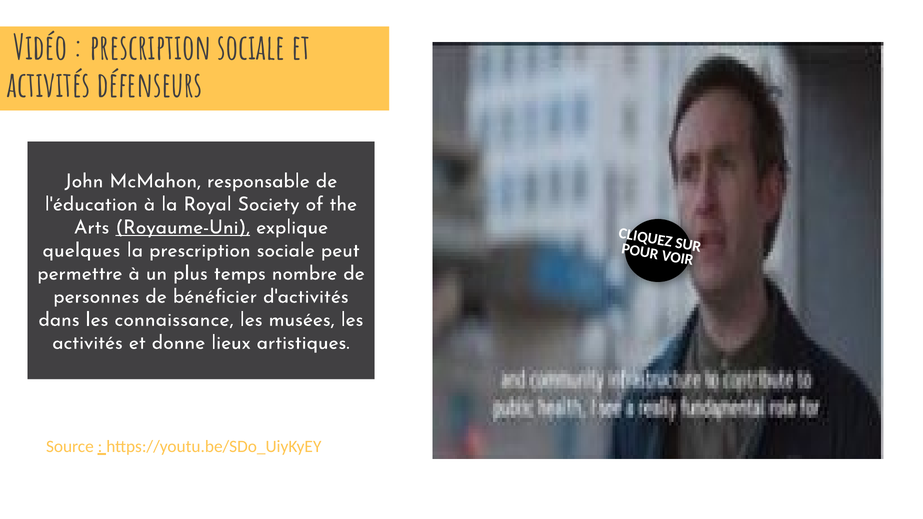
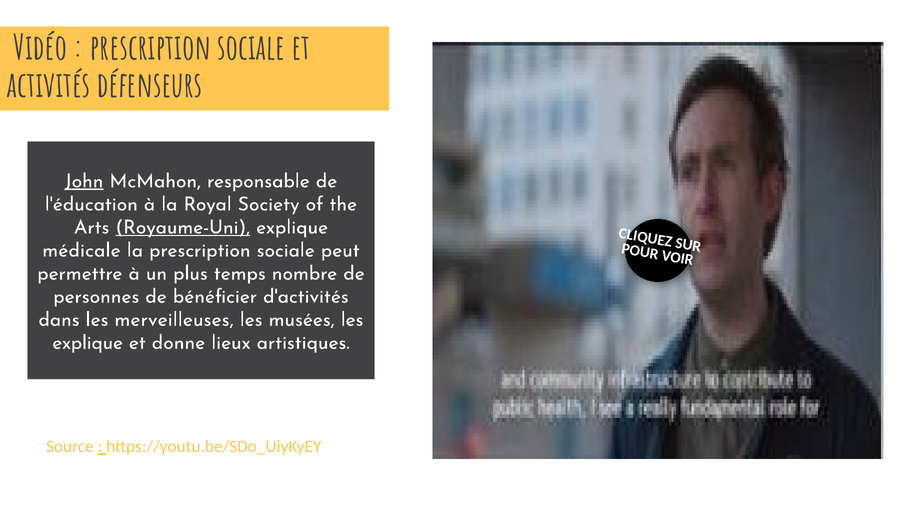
John underline: none -> present
quelques: quelques -> médicale
connaissance: connaissance -> merveilleuses
activités at (88, 343): activités -> explique
